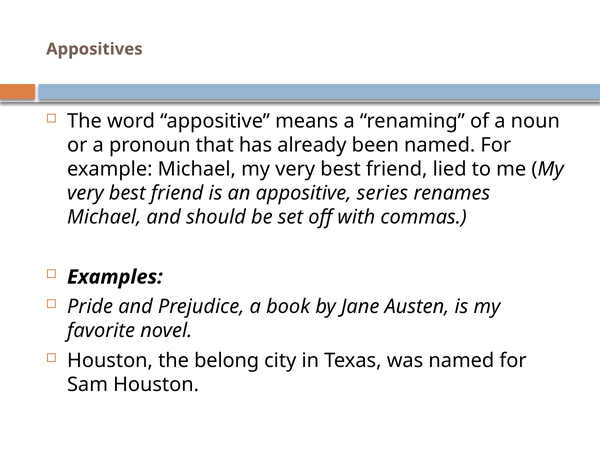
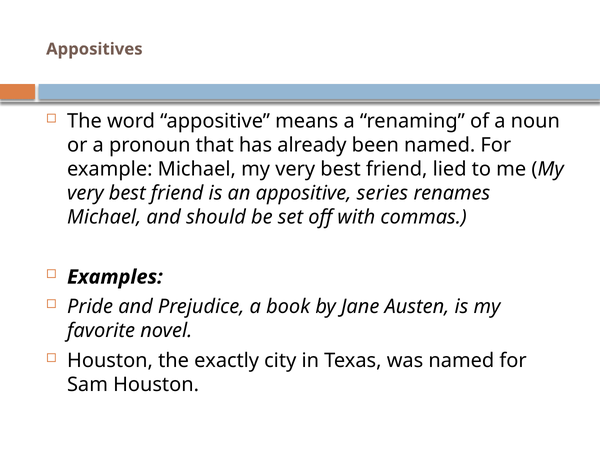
belong: belong -> exactly
